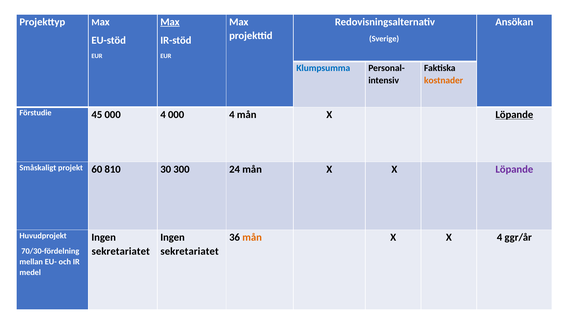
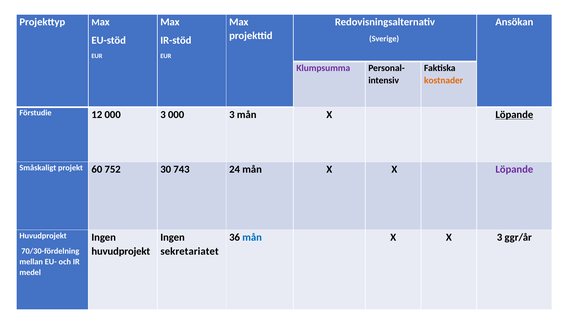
Max at (170, 22) underline: present -> none
Klumpsumma colour: blue -> purple
45: 45 -> 12
4 at (163, 115): 4 -> 3
4 at (232, 115): 4 -> 3
810: 810 -> 752
300: 300 -> 743
mån at (252, 238) colour: orange -> blue
X 4: 4 -> 3
sekretariatet at (121, 251): sekretariatet -> huvudprojekt
